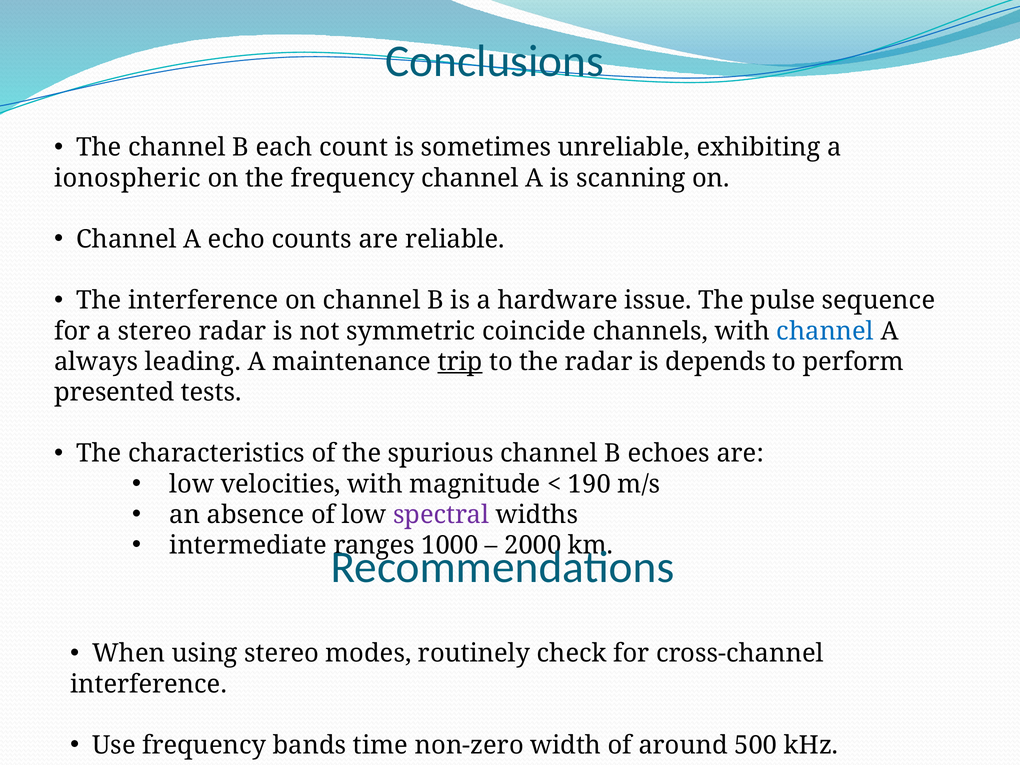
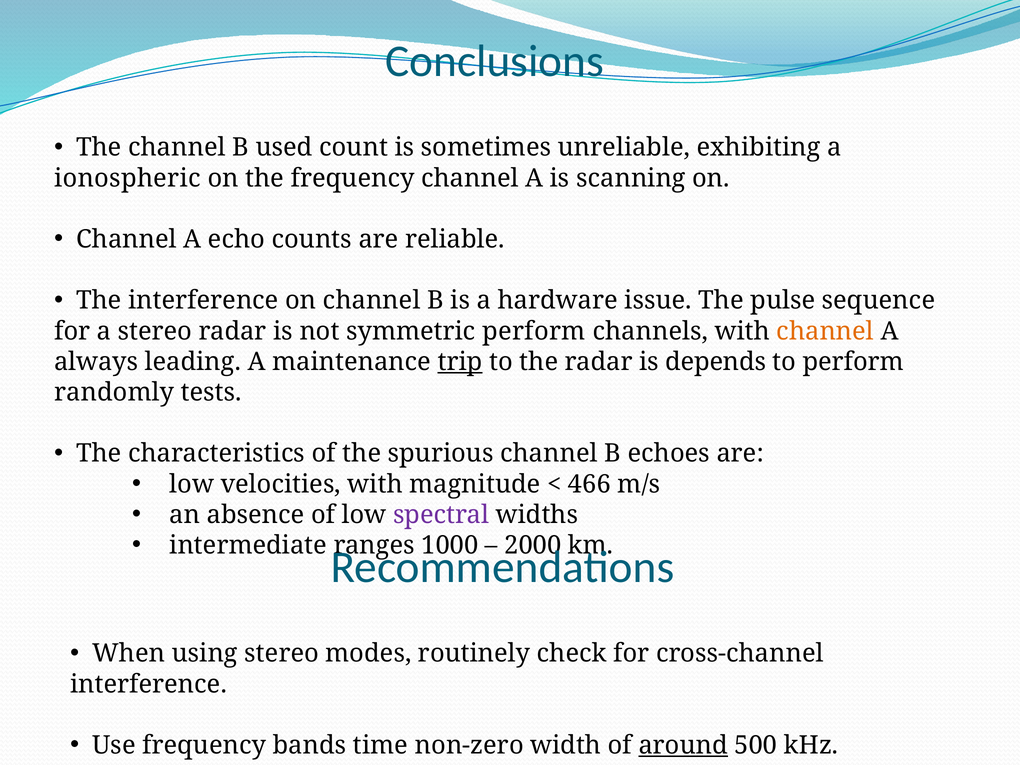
each: each -> used
symmetric coincide: coincide -> perform
channel at (825, 331) colour: blue -> orange
presented: presented -> randomly
190: 190 -> 466
around underline: none -> present
